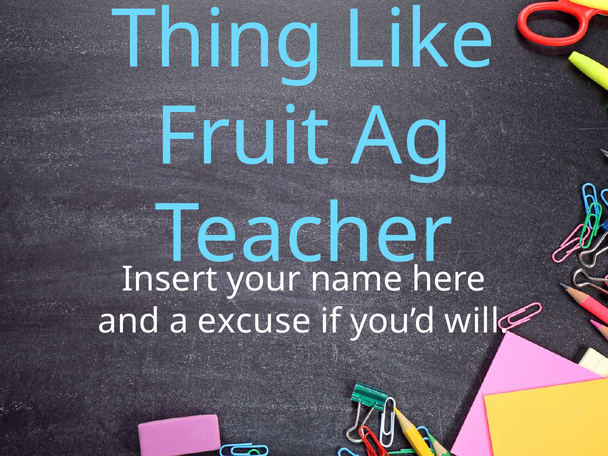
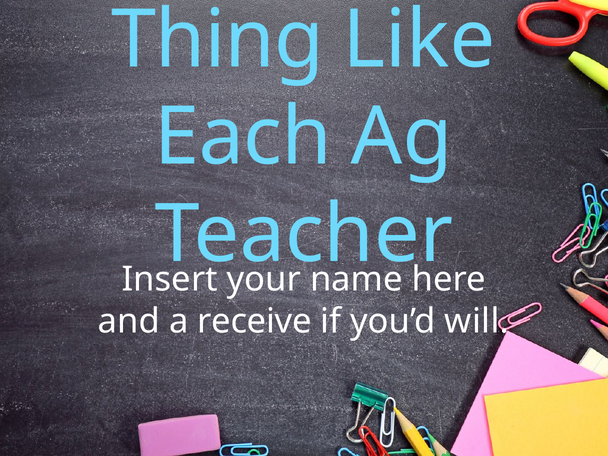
Fruit: Fruit -> Each
excuse: excuse -> receive
